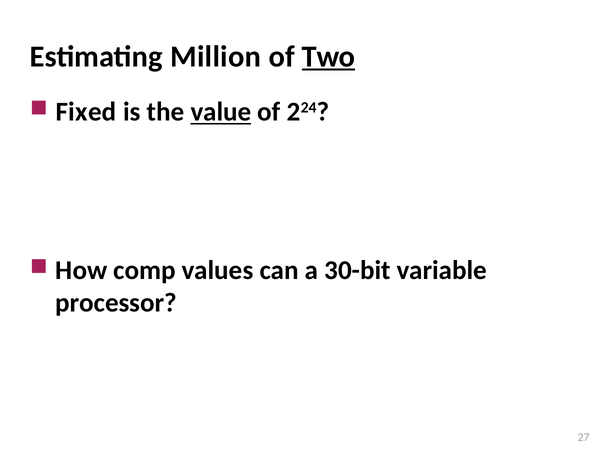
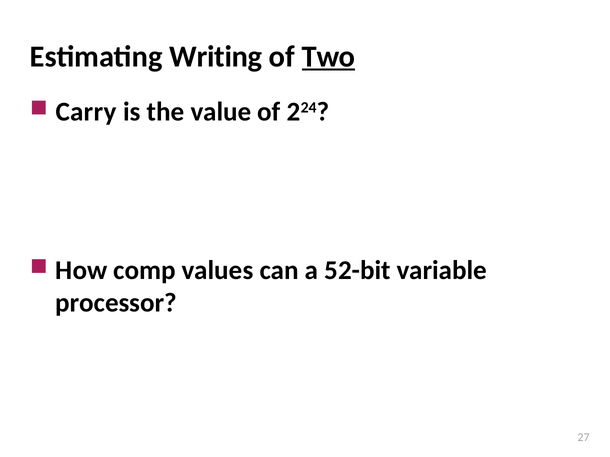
Million: Million -> Writing
Fixed: Fixed -> Carry
value underline: present -> none
30-bit: 30-bit -> 52-bit
